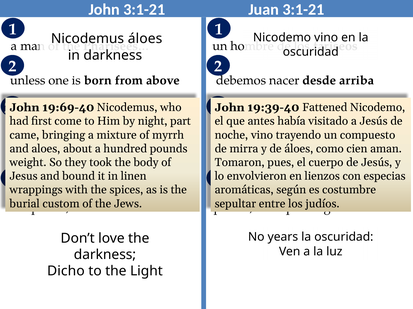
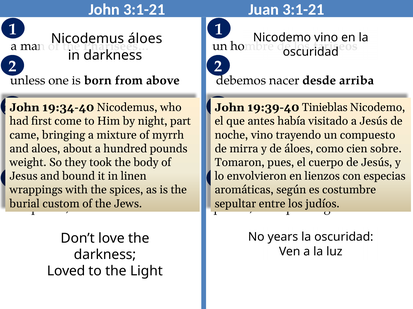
19:69-40: 19:69-40 -> 19:34-40
Fattened: Fattened -> Tinieblas
aman: aman -> sobre
Dicho: Dicho -> Loved
